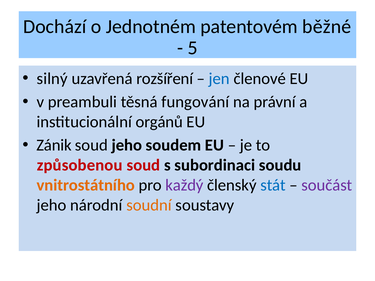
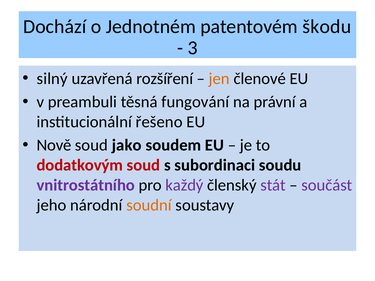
běžné: běžné -> škodu
5: 5 -> 3
jen colour: blue -> orange
orgánů: orgánů -> řešeno
Zánik: Zánik -> Nově
soud jeho: jeho -> jako
způsobenou: způsobenou -> dodatkovým
vnitrostátního colour: orange -> purple
stát colour: blue -> purple
